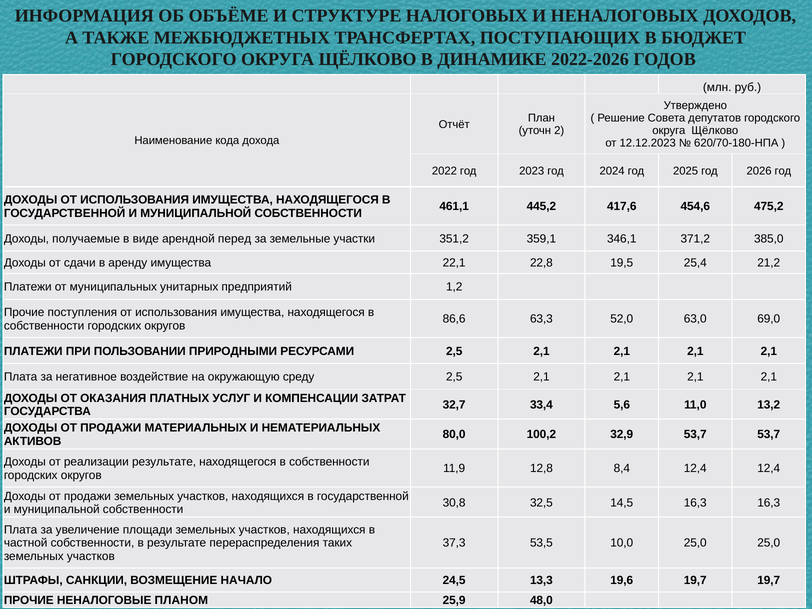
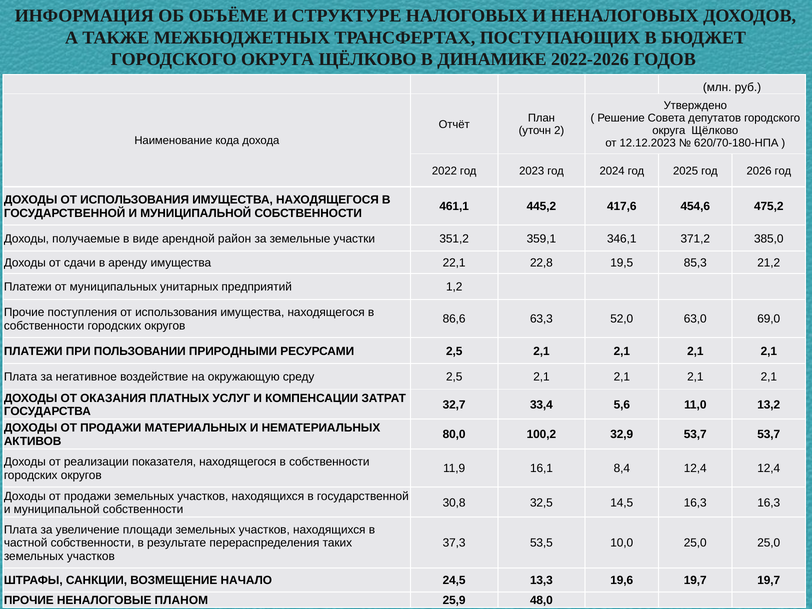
перед: перед -> район
25,4: 25,4 -> 85,3
реализации результате: результате -> показателя
12,8: 12,8 -> 16,1
